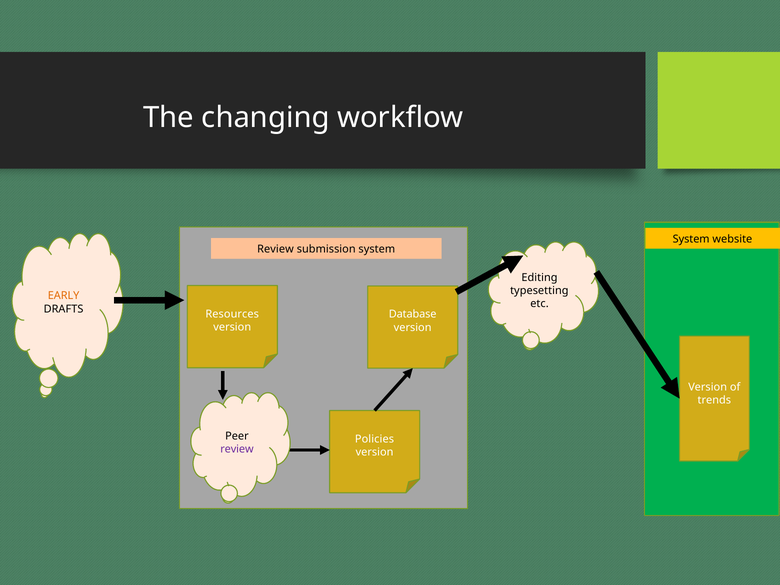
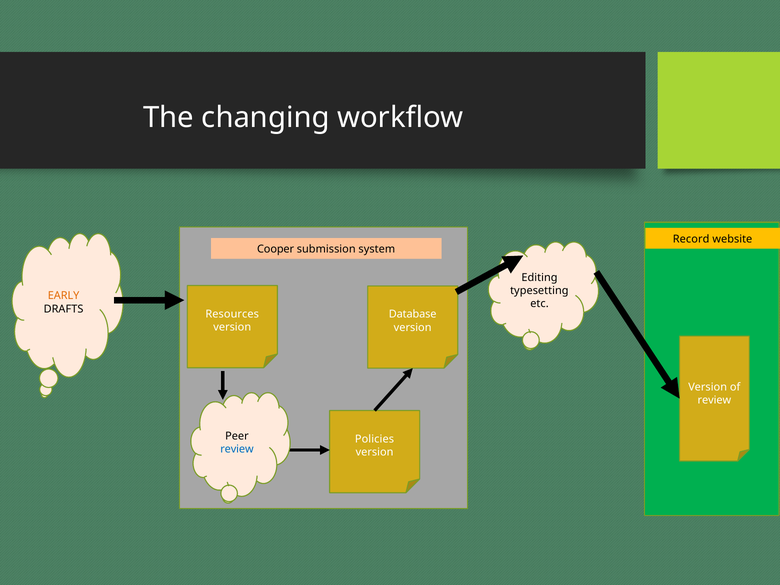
System at (691, 239): System -> Record
Review at (275, 249): Review -> Cooper
trends at (714, 400): trends -> review
review at (237, 449) colour: purple -> blue
